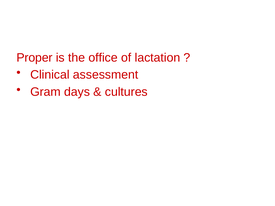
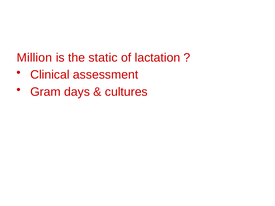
Proper: Proper -> Million
office: office -> static
